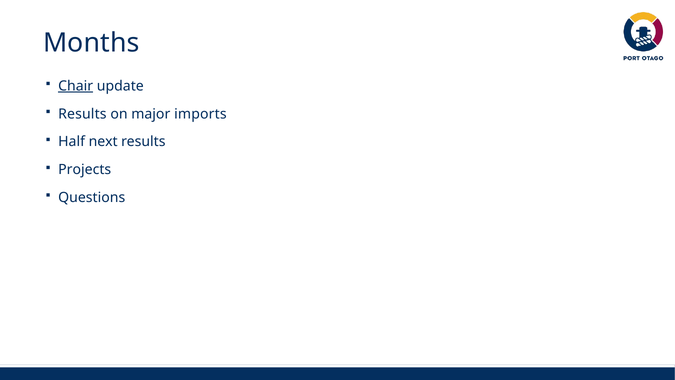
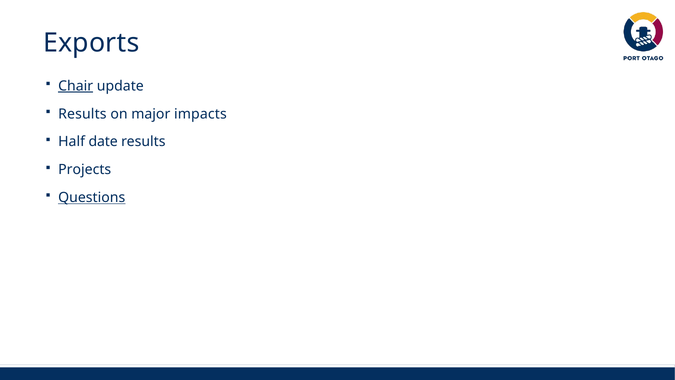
Months: Months -> Exports
imports: imports -> impacts
next: next -> date
Questions underline: none -> present
